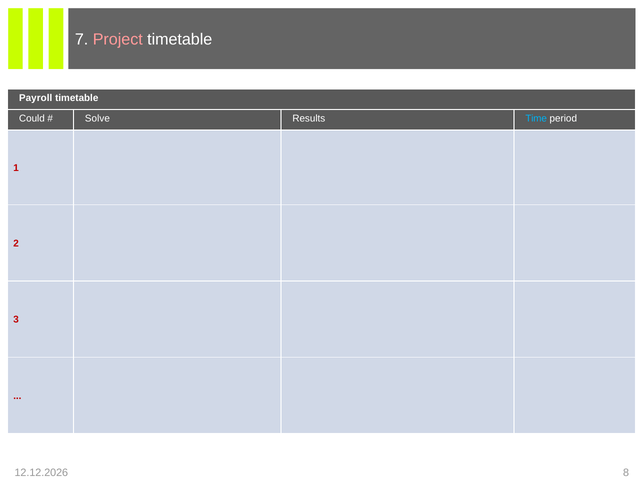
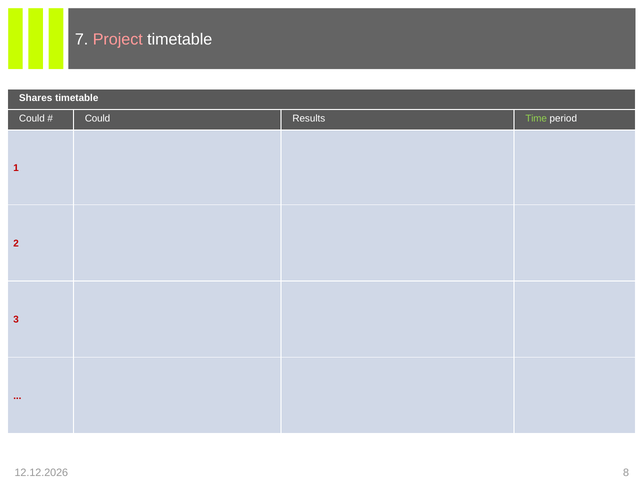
Payroll: Payroll -> Shares
Solve at (97, 118): Solve -> Could
Time colour: light blue -> light green
